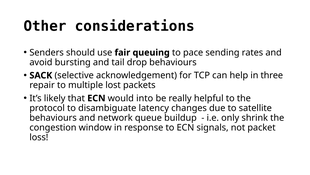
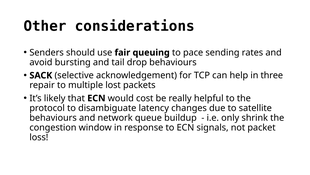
into: into -> cost
